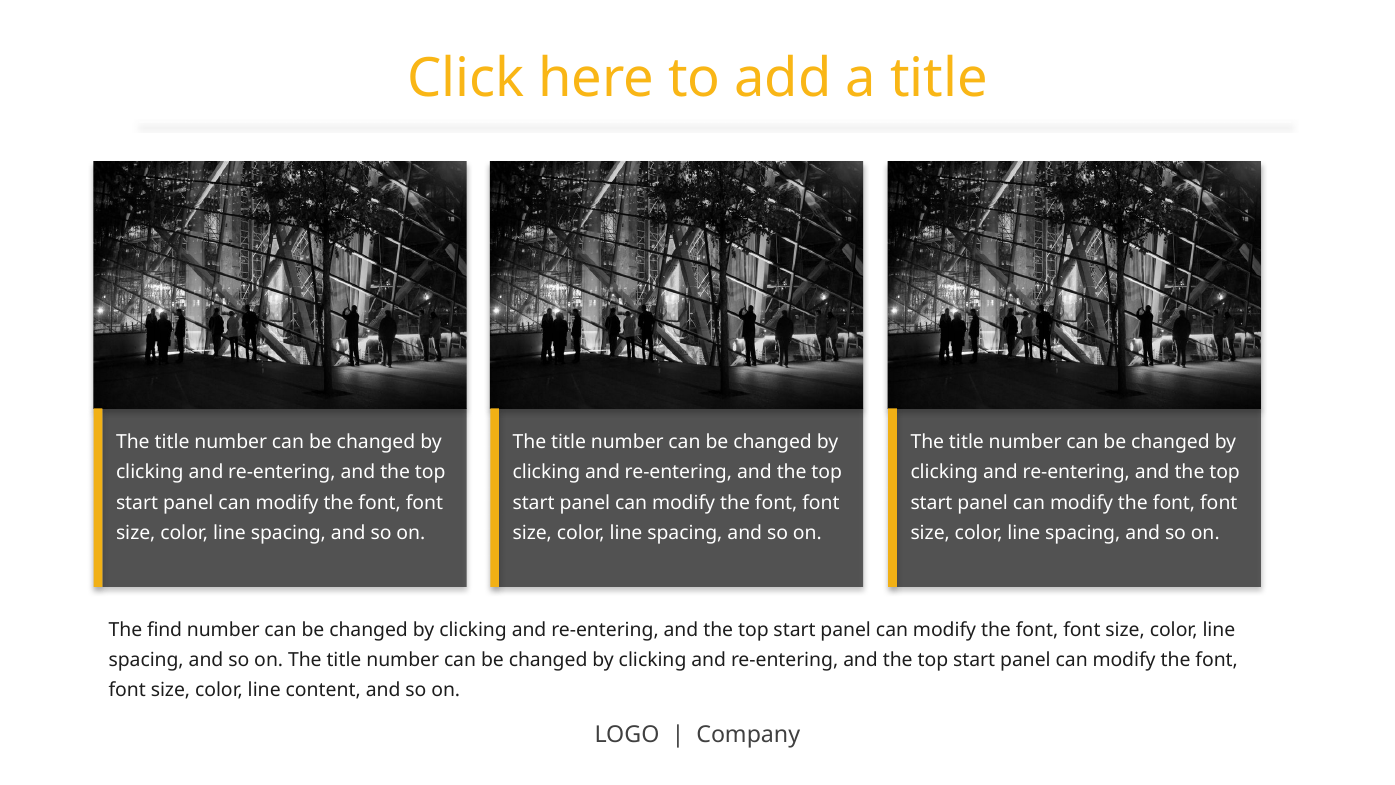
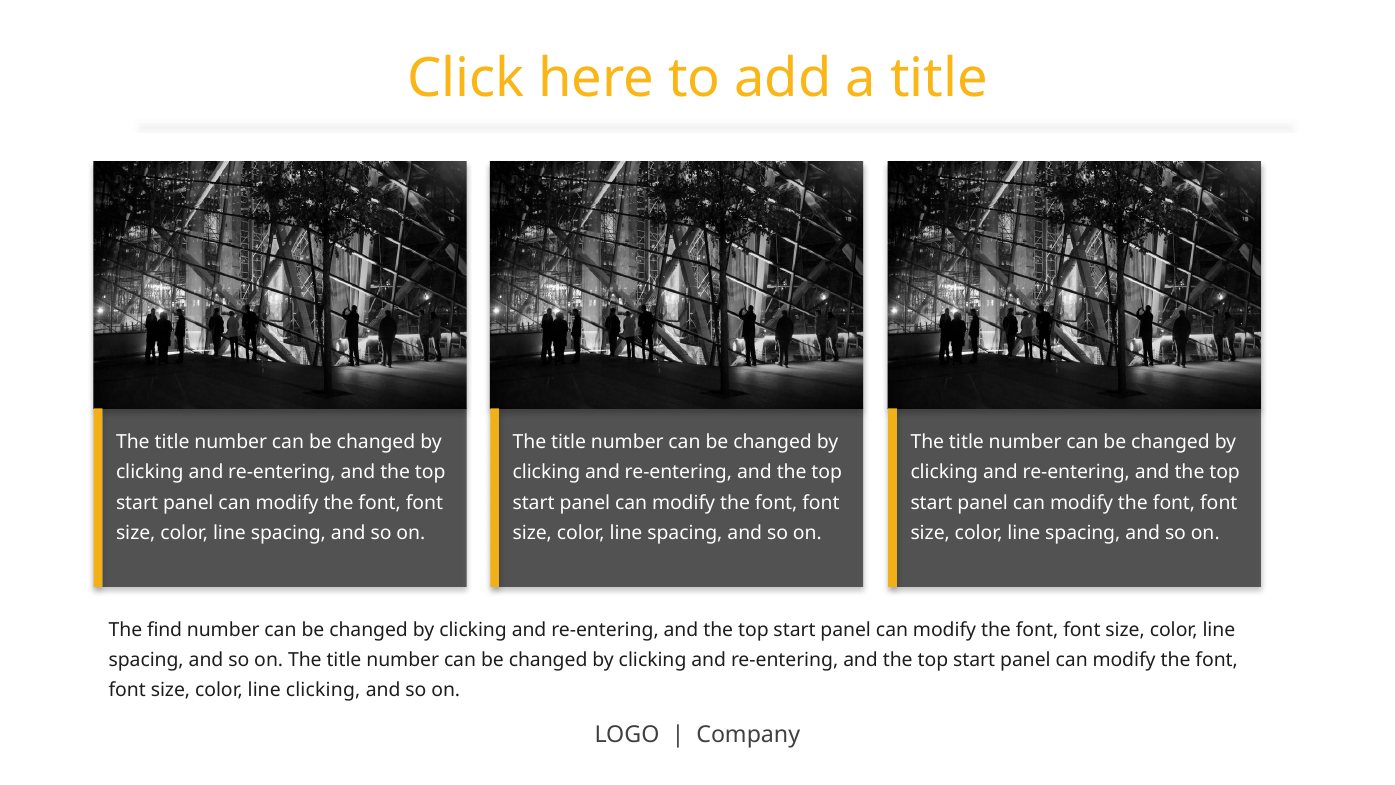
line content: content -> clicking
